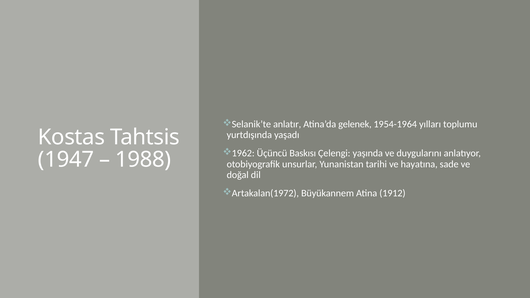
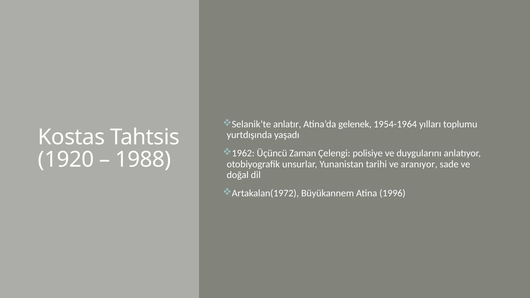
Baskısı: Baskısı -> Zaman
yaşında: yaşında -> polisiye
1947: 1947 -> 1920
hayatına: hayatına -> aranıyor
1912: 1912 -> 1996
